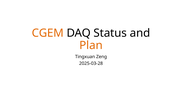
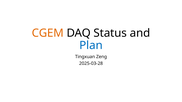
Plan colour: orange -> blue
